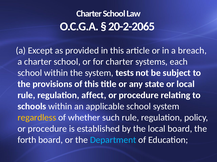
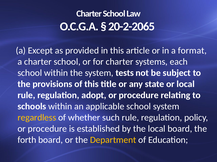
breach: breach -> format
affect: affect -> adopt
Department colour: light blue -> yellow
